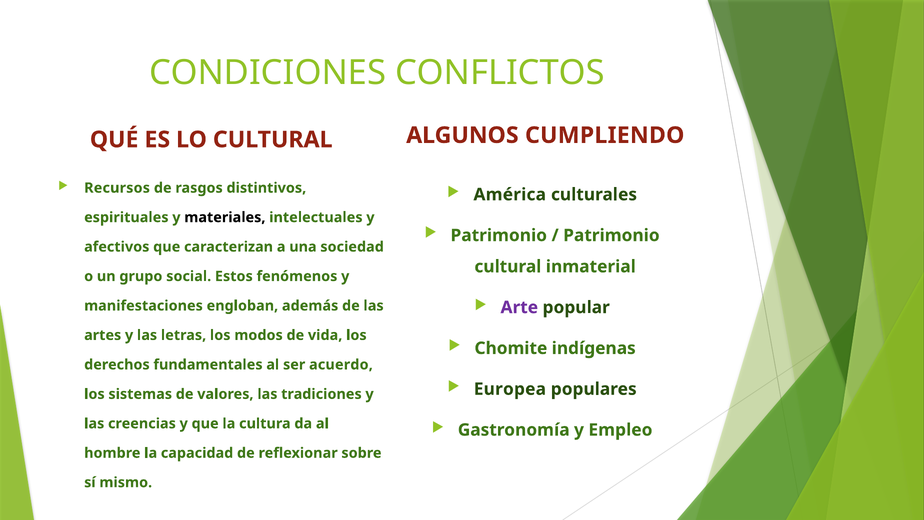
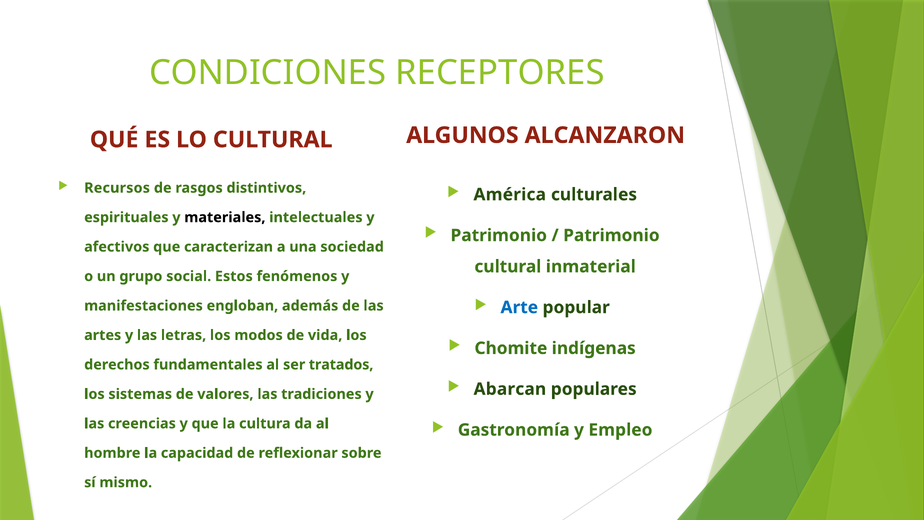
CONFLICTOS: CONFLICTOS -> RECEPTORES
CUMPLIENDO: CUMPLIENDO -> ALCANZARON
Arte colour: purple -> blue
acuerdo: acuerdo -> tratados
Europea: Europea -> Abarcan
